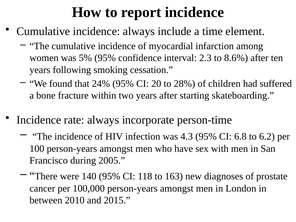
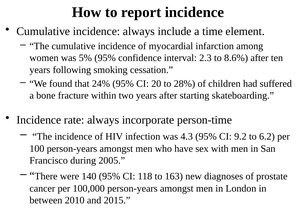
6.8: 6.8 -> 9.2
